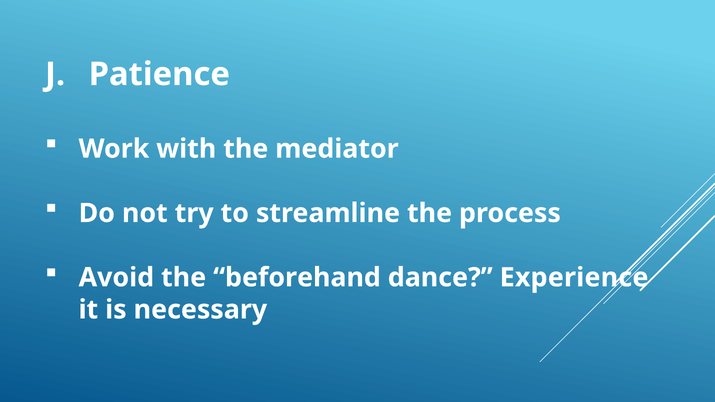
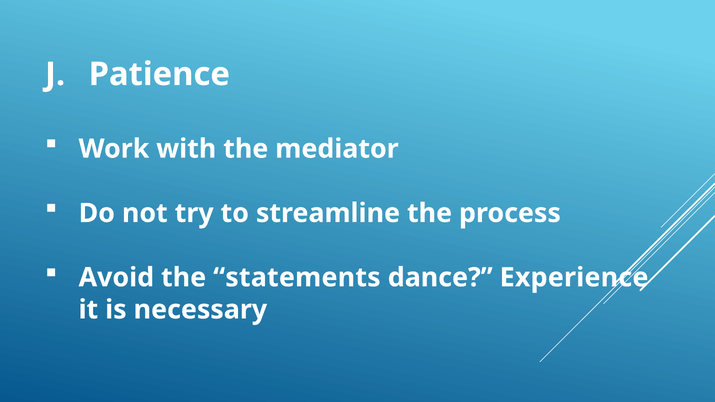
beforehand: beforehand -> statements
